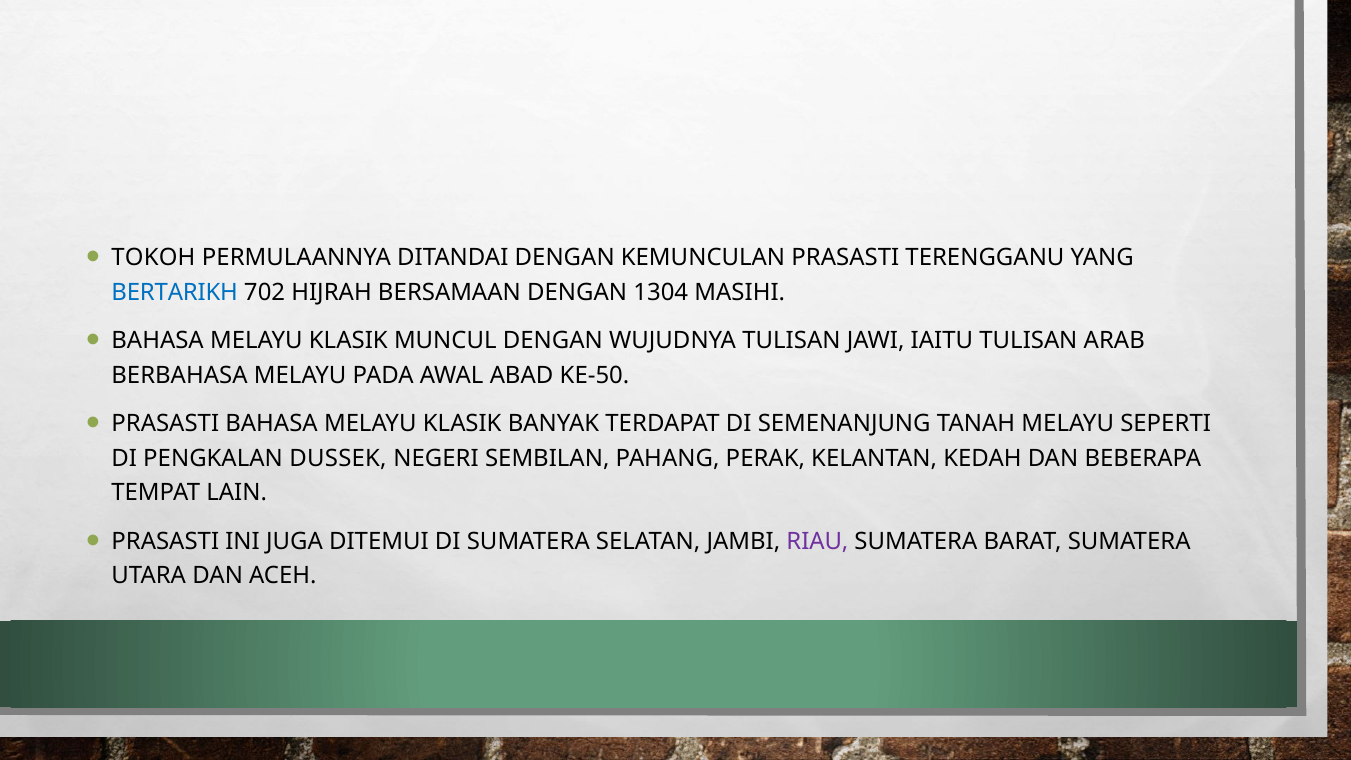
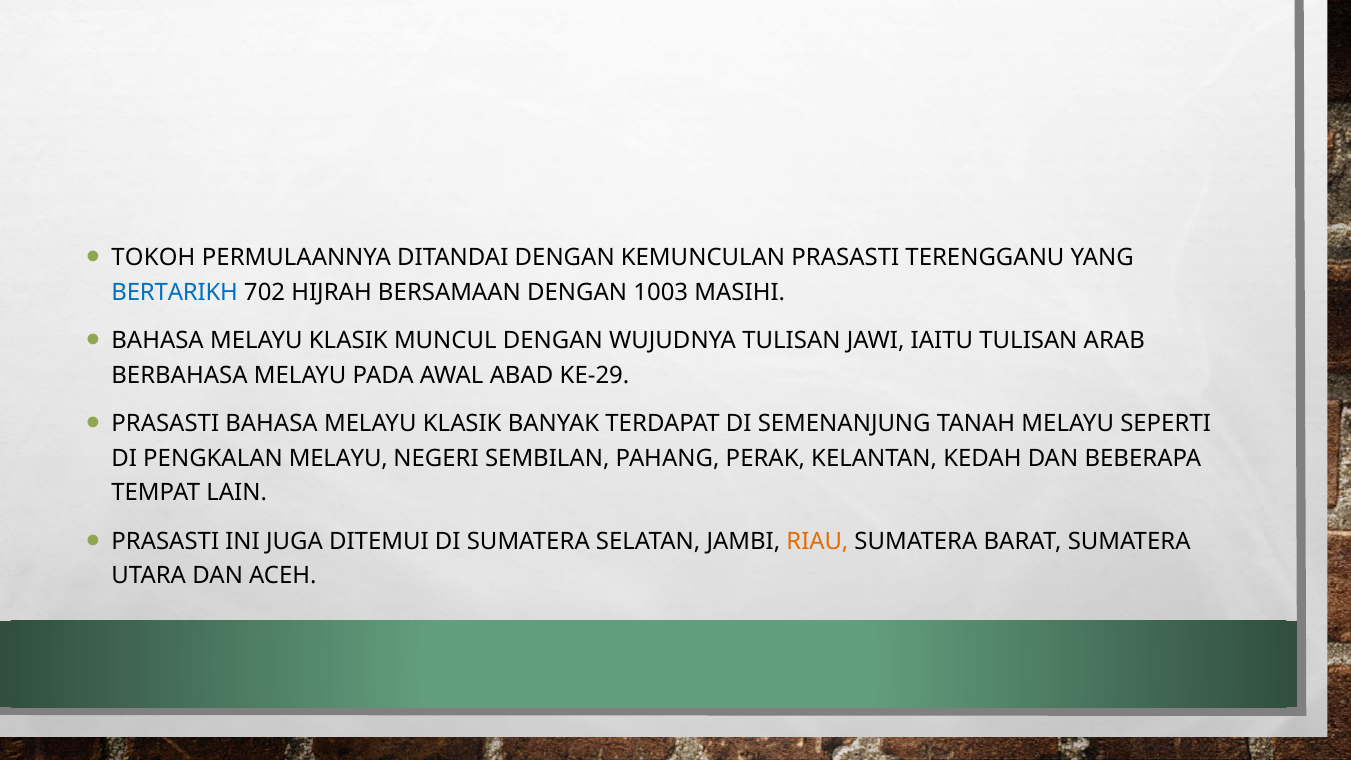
1304: 1304 -> 1003
KE-50: KE-50 -> KE-29
PENGKALAN DUSSEK: DUSSEK -> MELAYU
RIAU colour: purple -> orange
